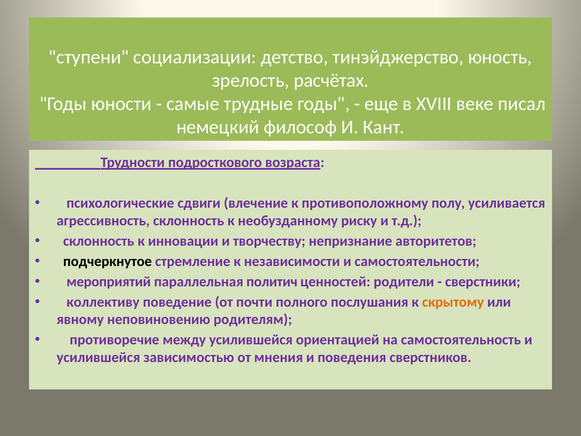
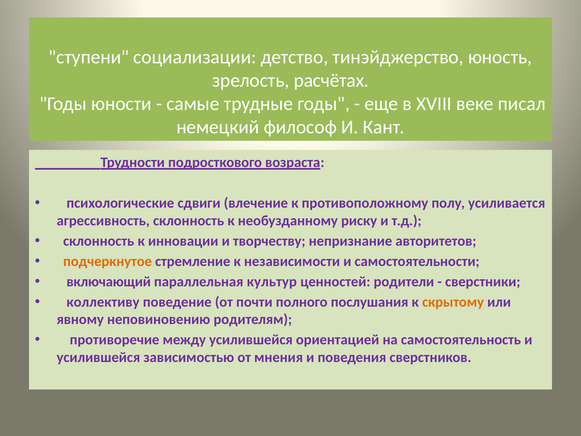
подчеркнутое colour: black -> orange
мероприятий: мероприятий -> включающий
политич: политич -> культур
